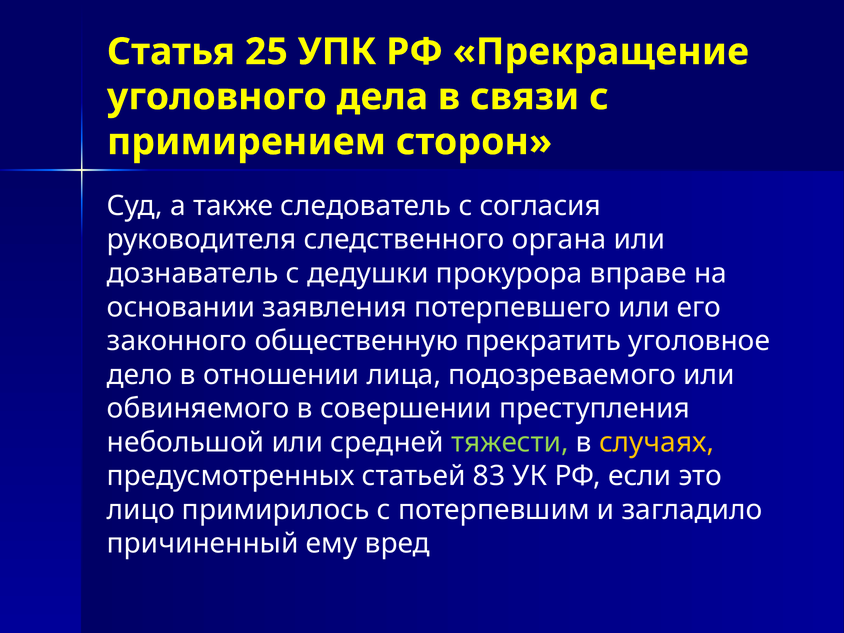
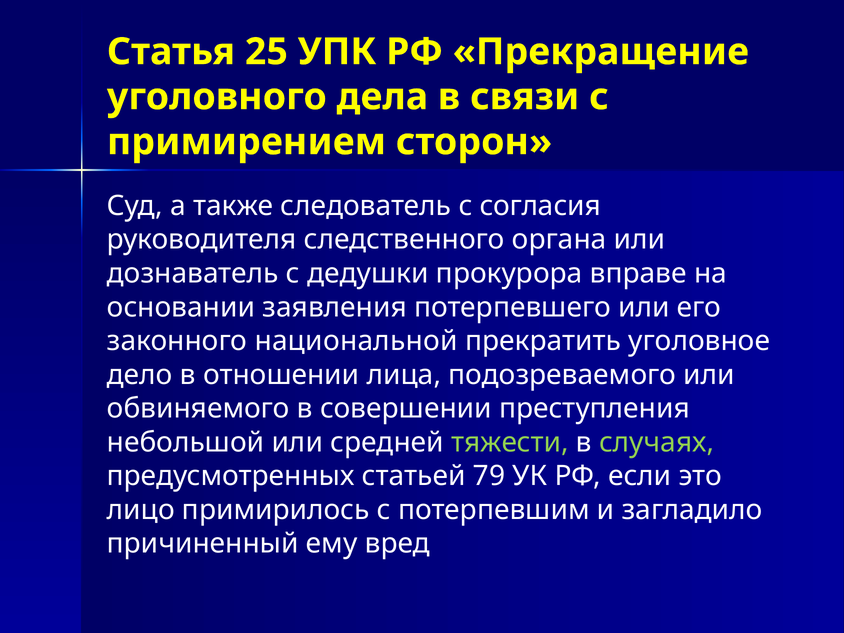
общественную: общественную -> национальной
случаях colour: yellow -> light green
83: 83 -> 79
